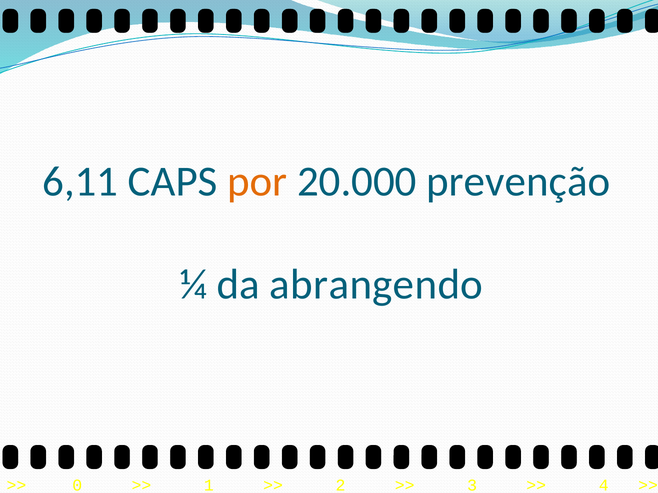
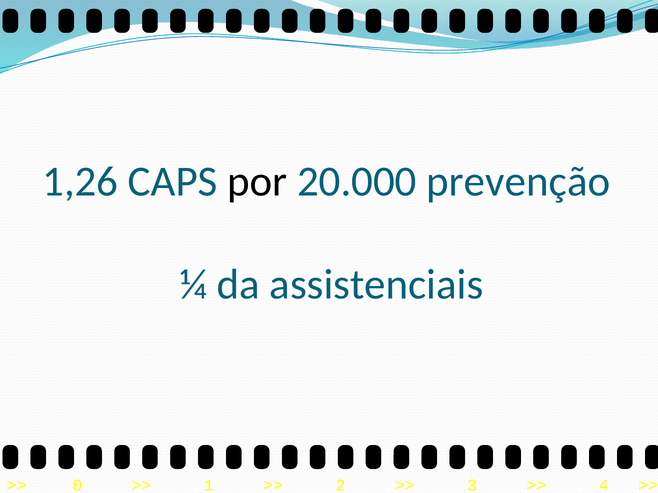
6,11: 6,11 -> 1,26
por colour: orange -> black
abrangendo: abrangendo -> assistenciais
